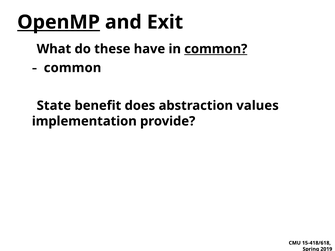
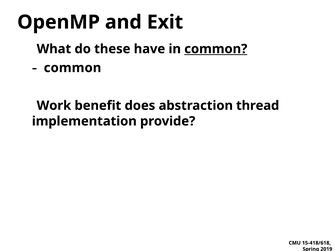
OpenMP underline: present -> none
State: State -> Work
values: values -> thread
